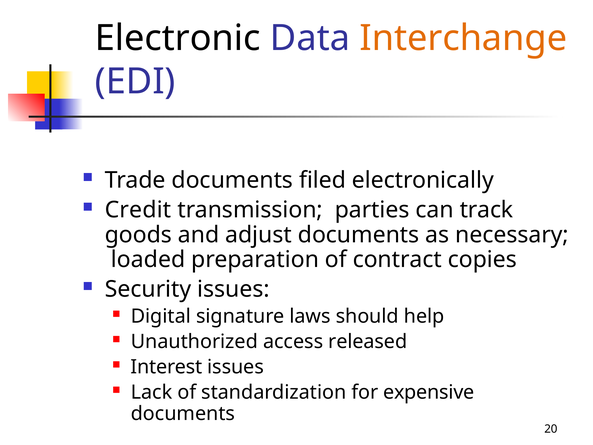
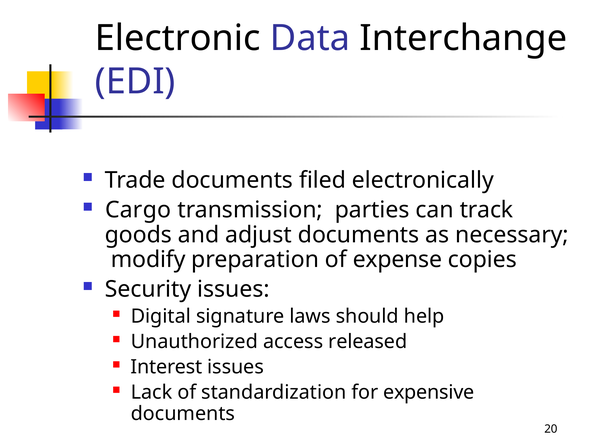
Interchange colour: orange -> black
Credit: Credit -> Cargo
loaded: loaded -> modify
contract: contract -> expense
